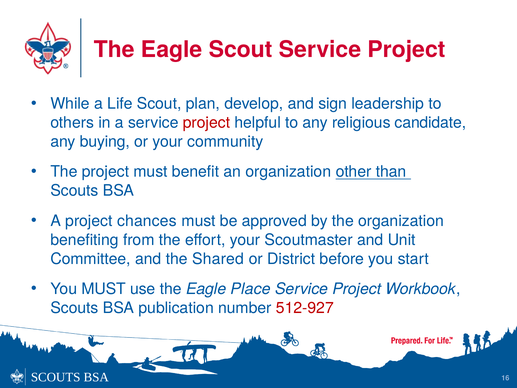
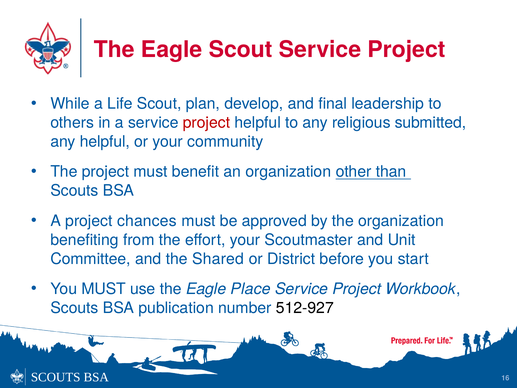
sign: sign -> final
candidate: candidate -> submitted
any buying: buying -> helpful
512-927 colour: red -> black
